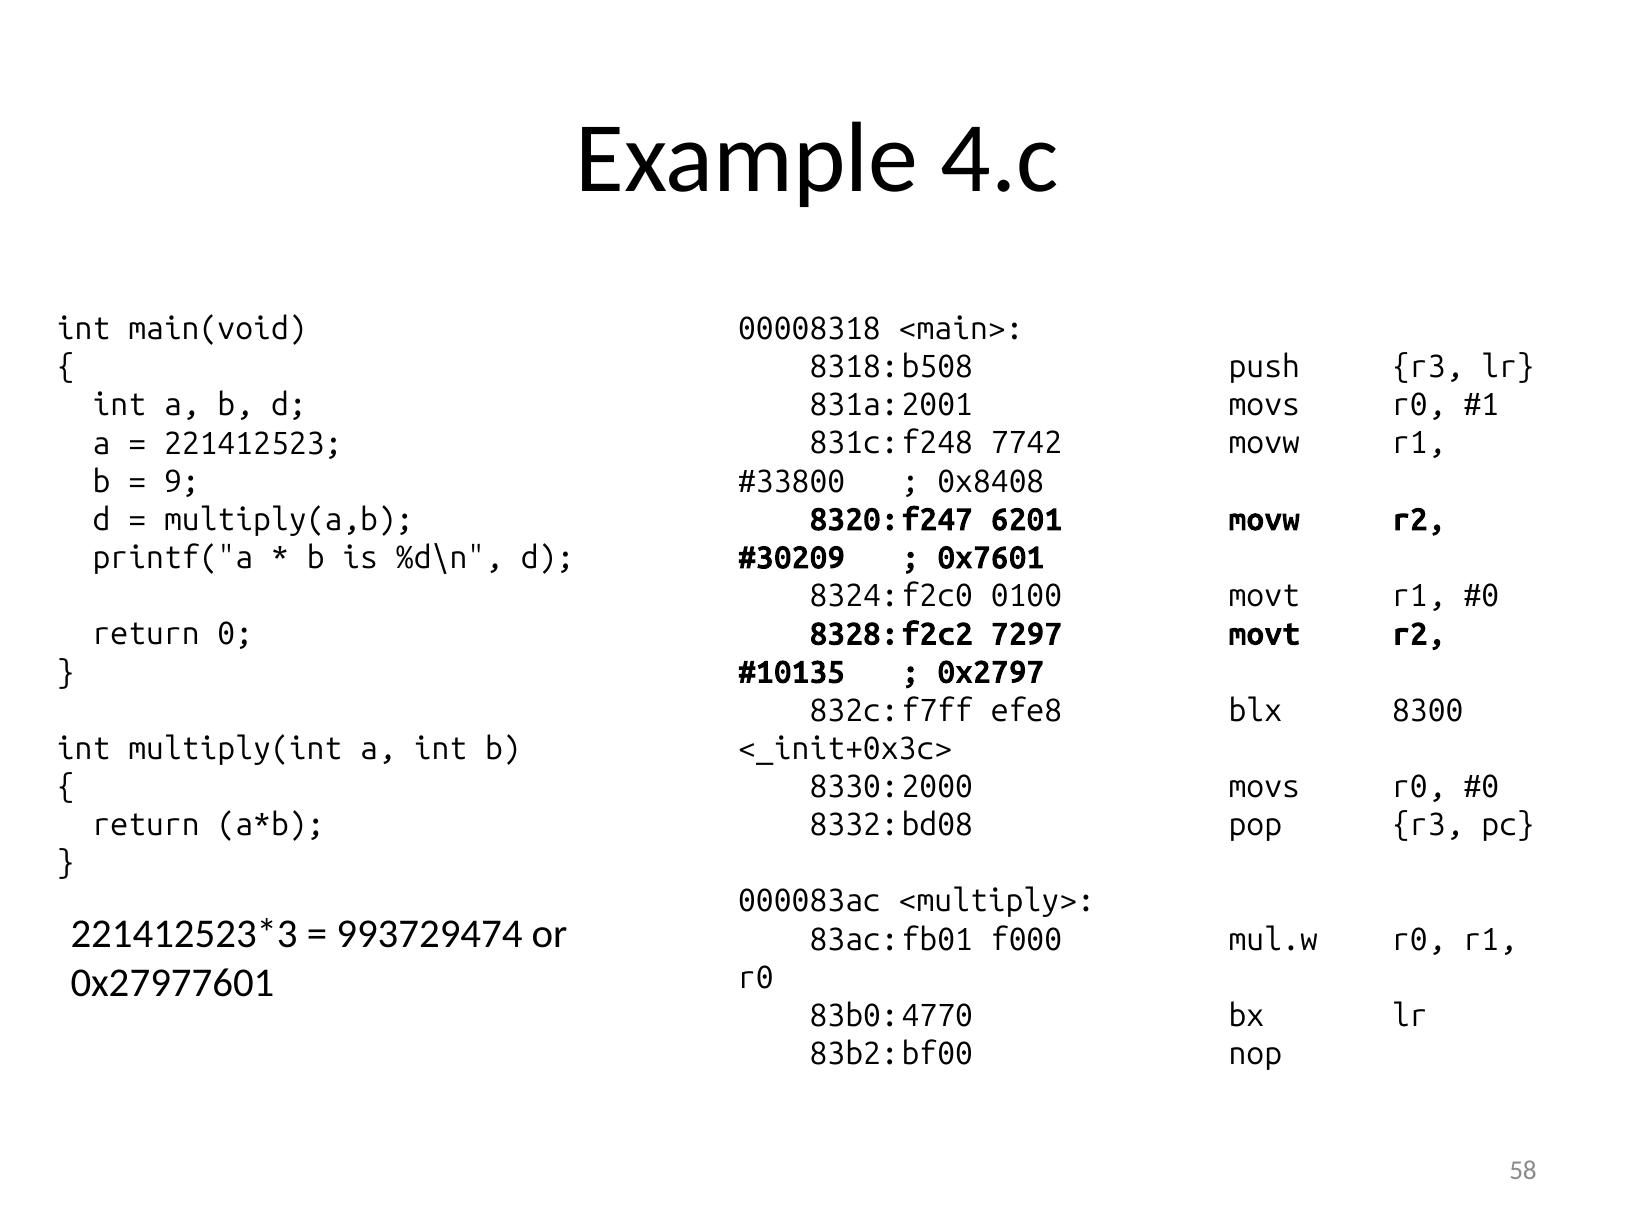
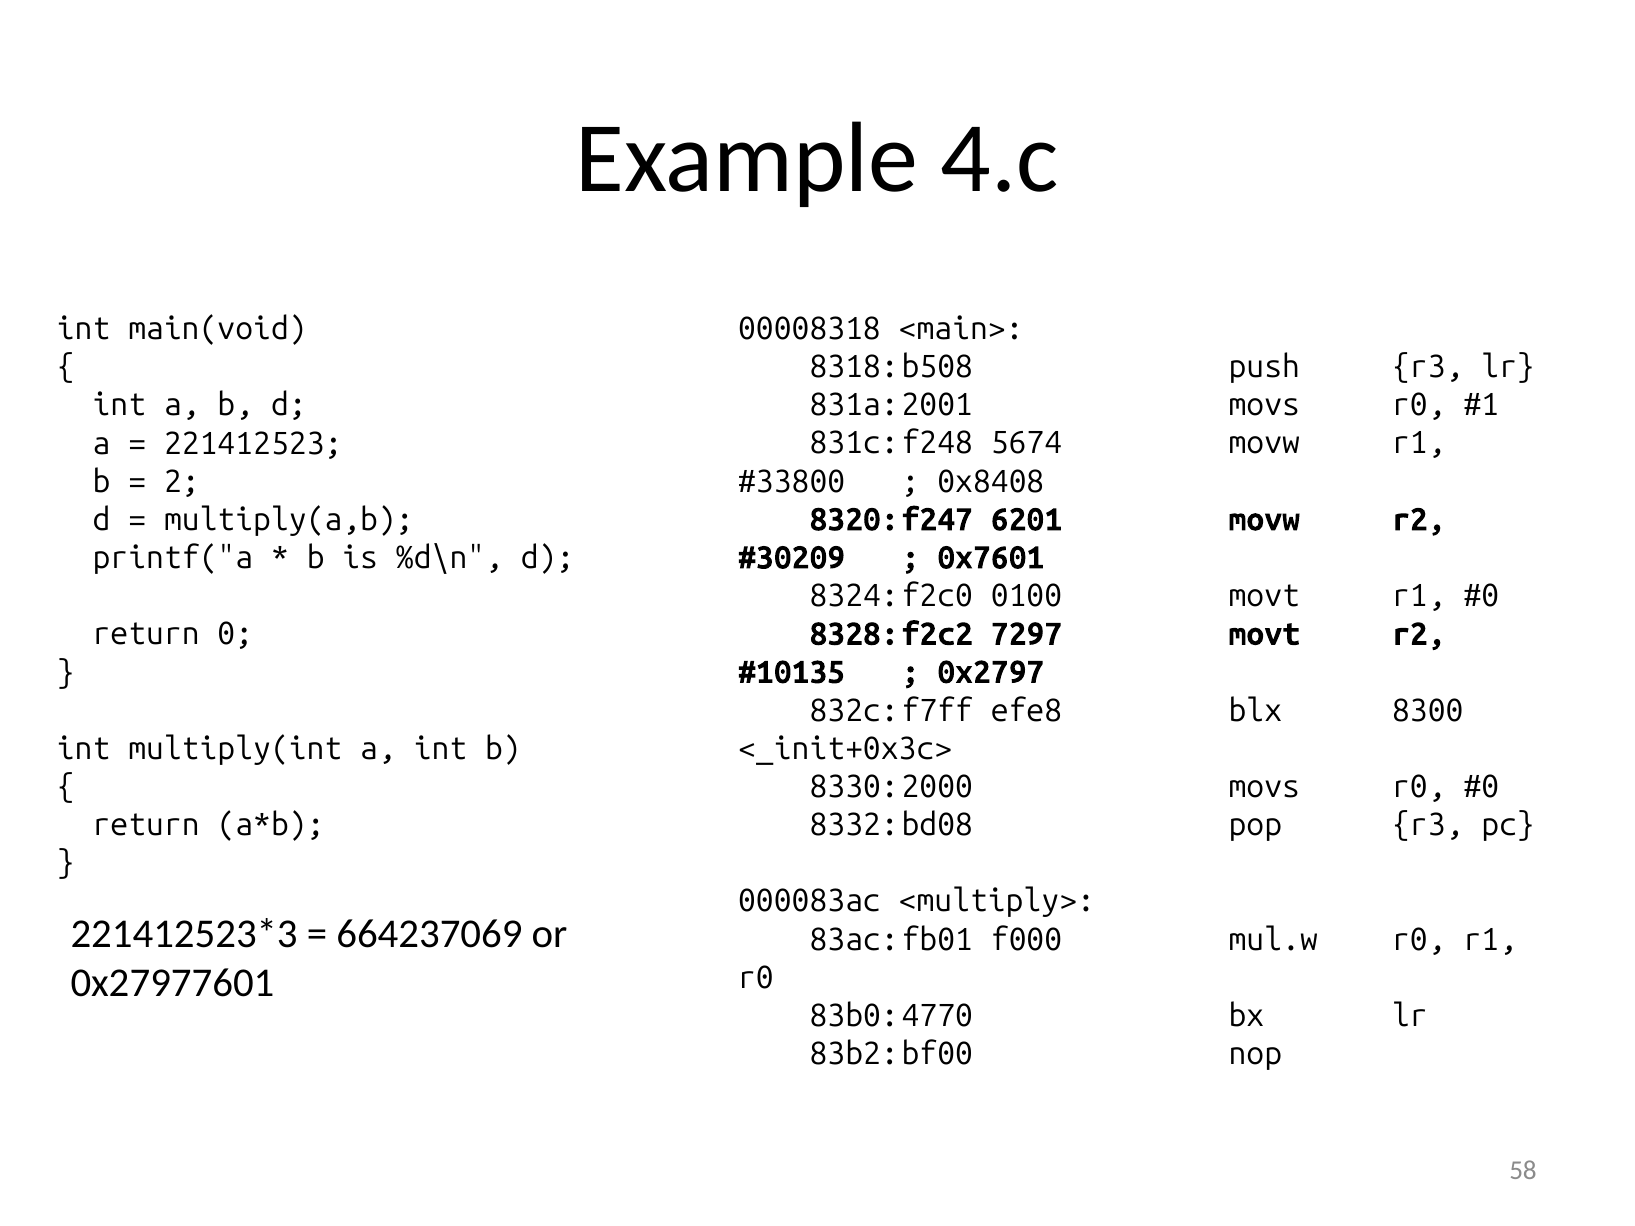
7742: 7742 -> 5674
9: 9 -> 2
993729474: 993729474 -> 664237069
